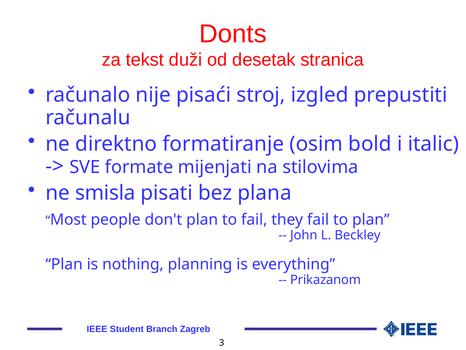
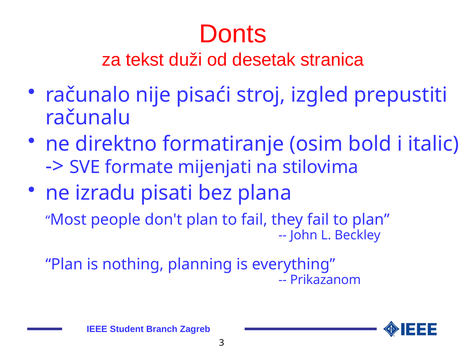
smisla: smisla -> izradu
